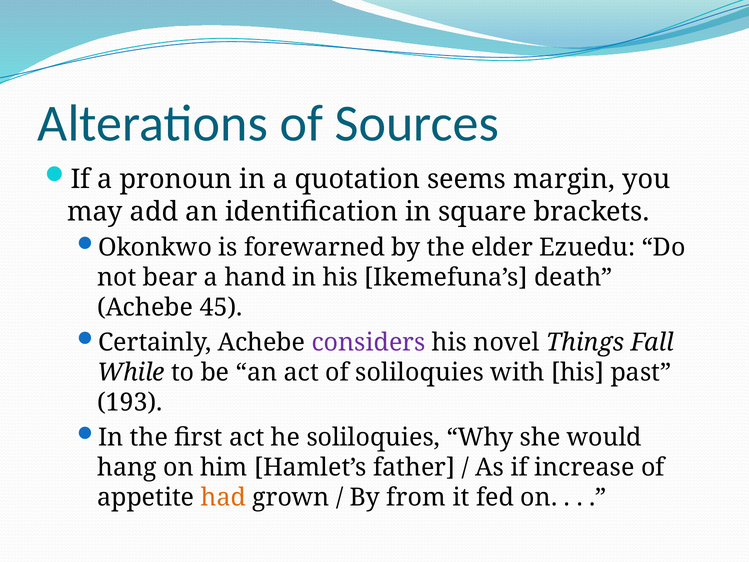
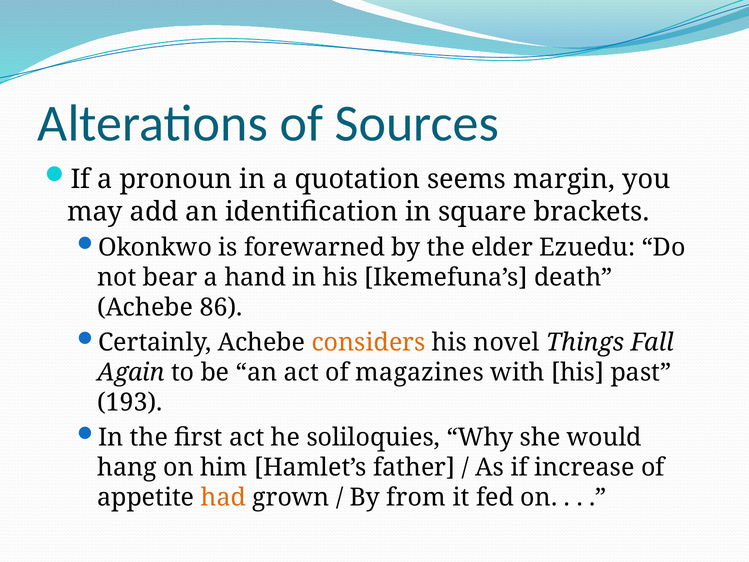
45: 45 -> 86
considers colour: purple -> orange
While: While -> Again
of soliloquies: soliloquies -> magazines
